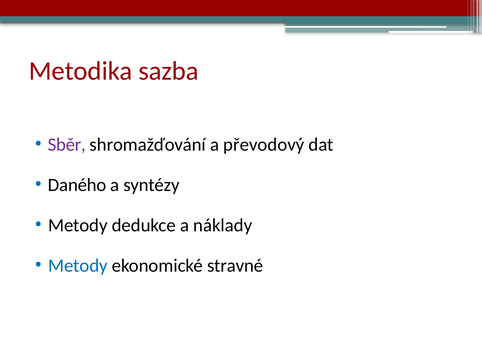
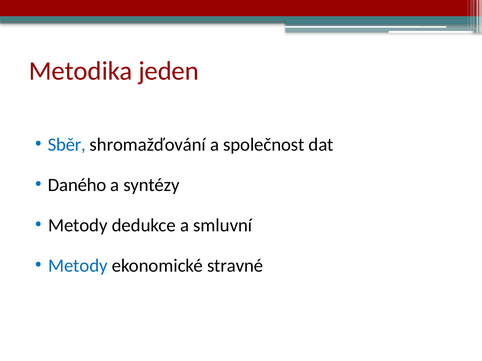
sazba: sazba -> jeden
Sběr colour: purple -> blue
převodový: převodový -> společnost
náklady: náklady -> smluvní
